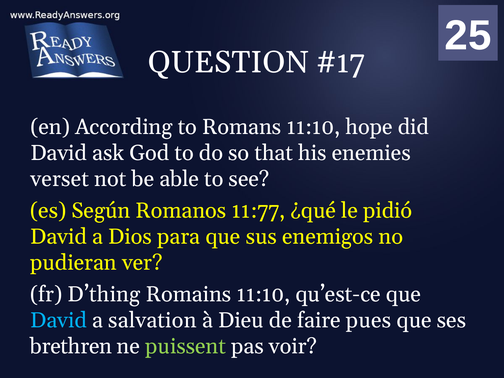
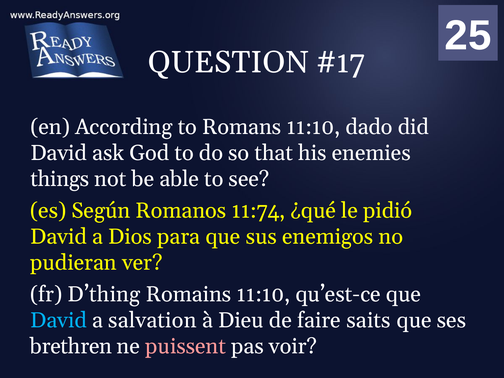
hope: hope -> dado
verset: verset -> things
11:77: 11:77 -> 11:74
pues: pues -> saits
puissent colour: light green -> pink
